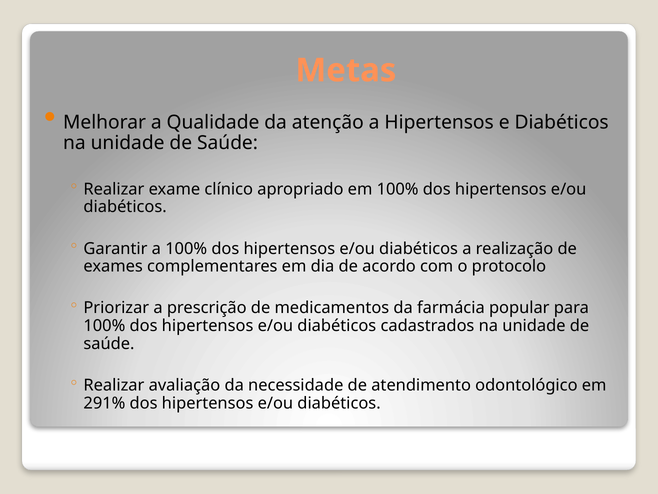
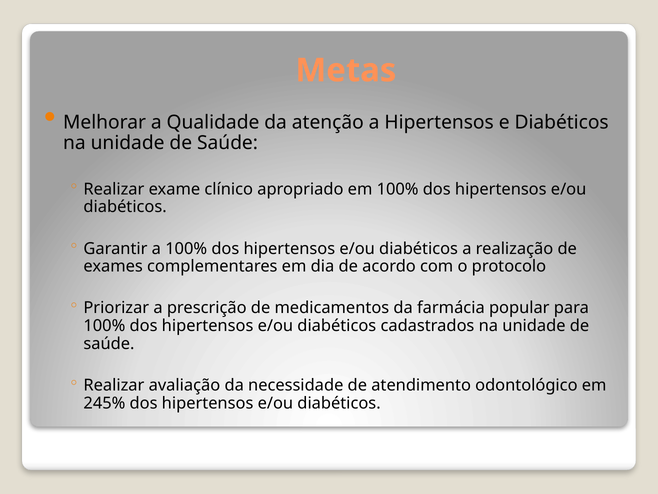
291%: 291% -> 245%
